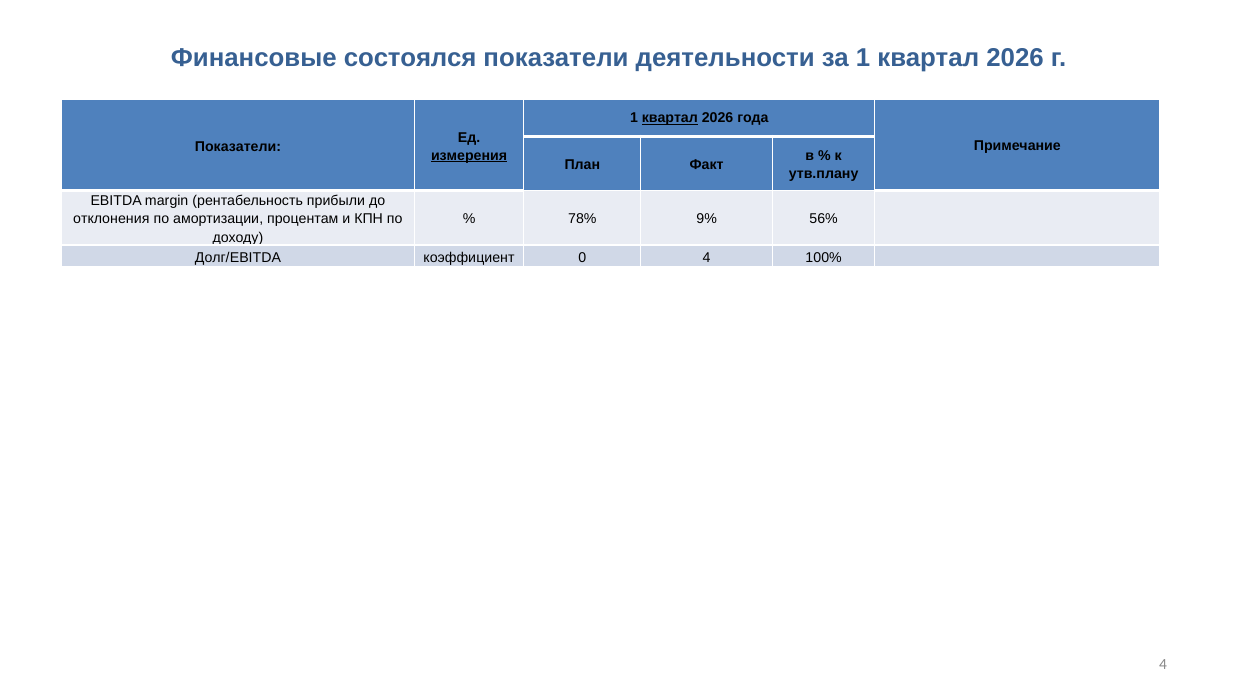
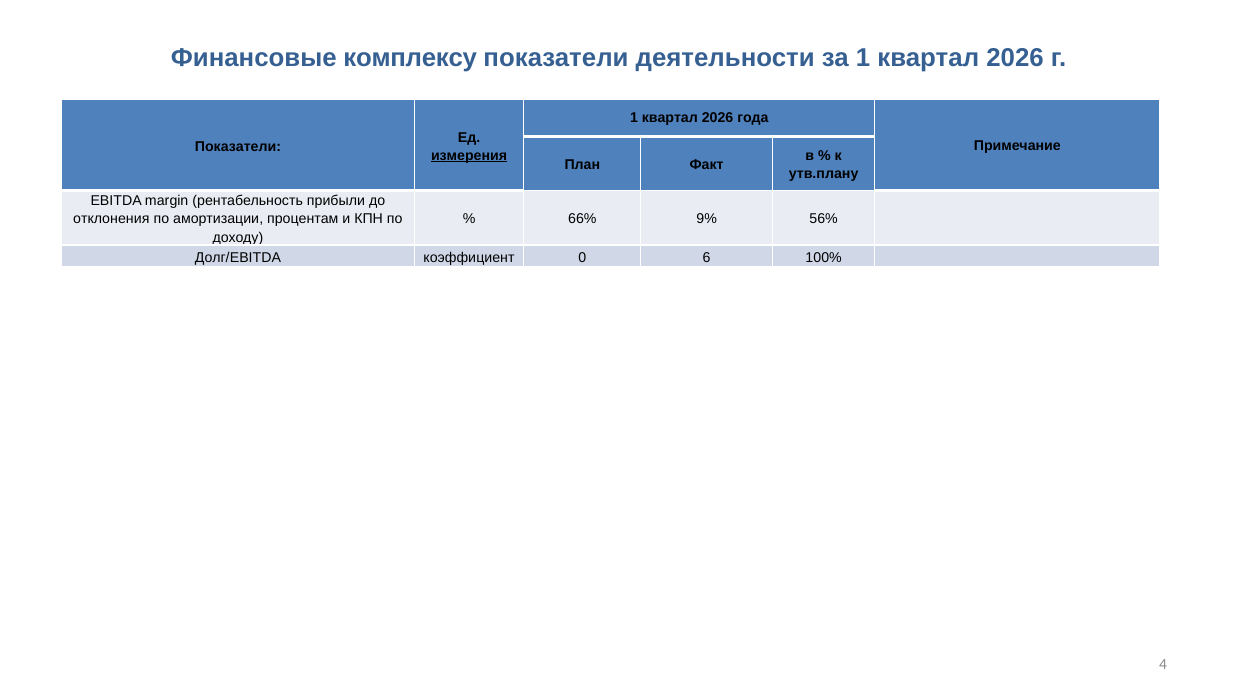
состоялся: состоялся -> комплексу
квартал at (670, 118) underline: present -> none
78%: 78% -> 66%
0 4: 4 -> 6
